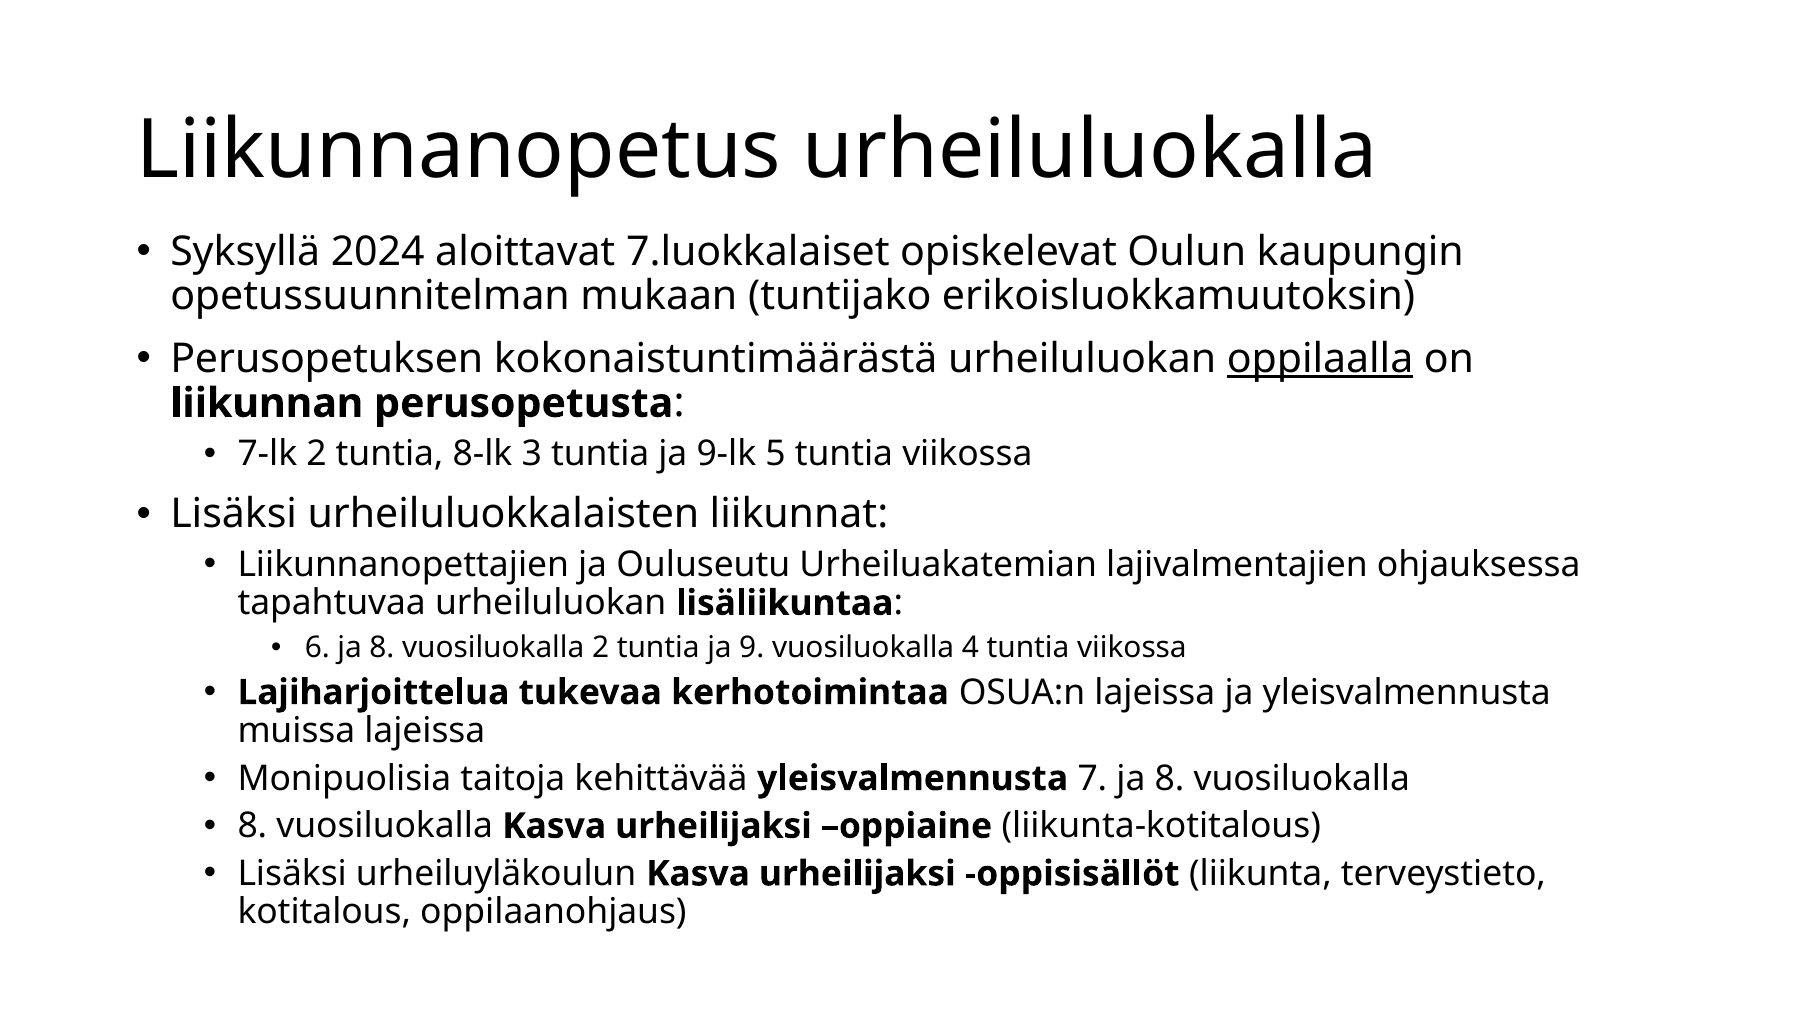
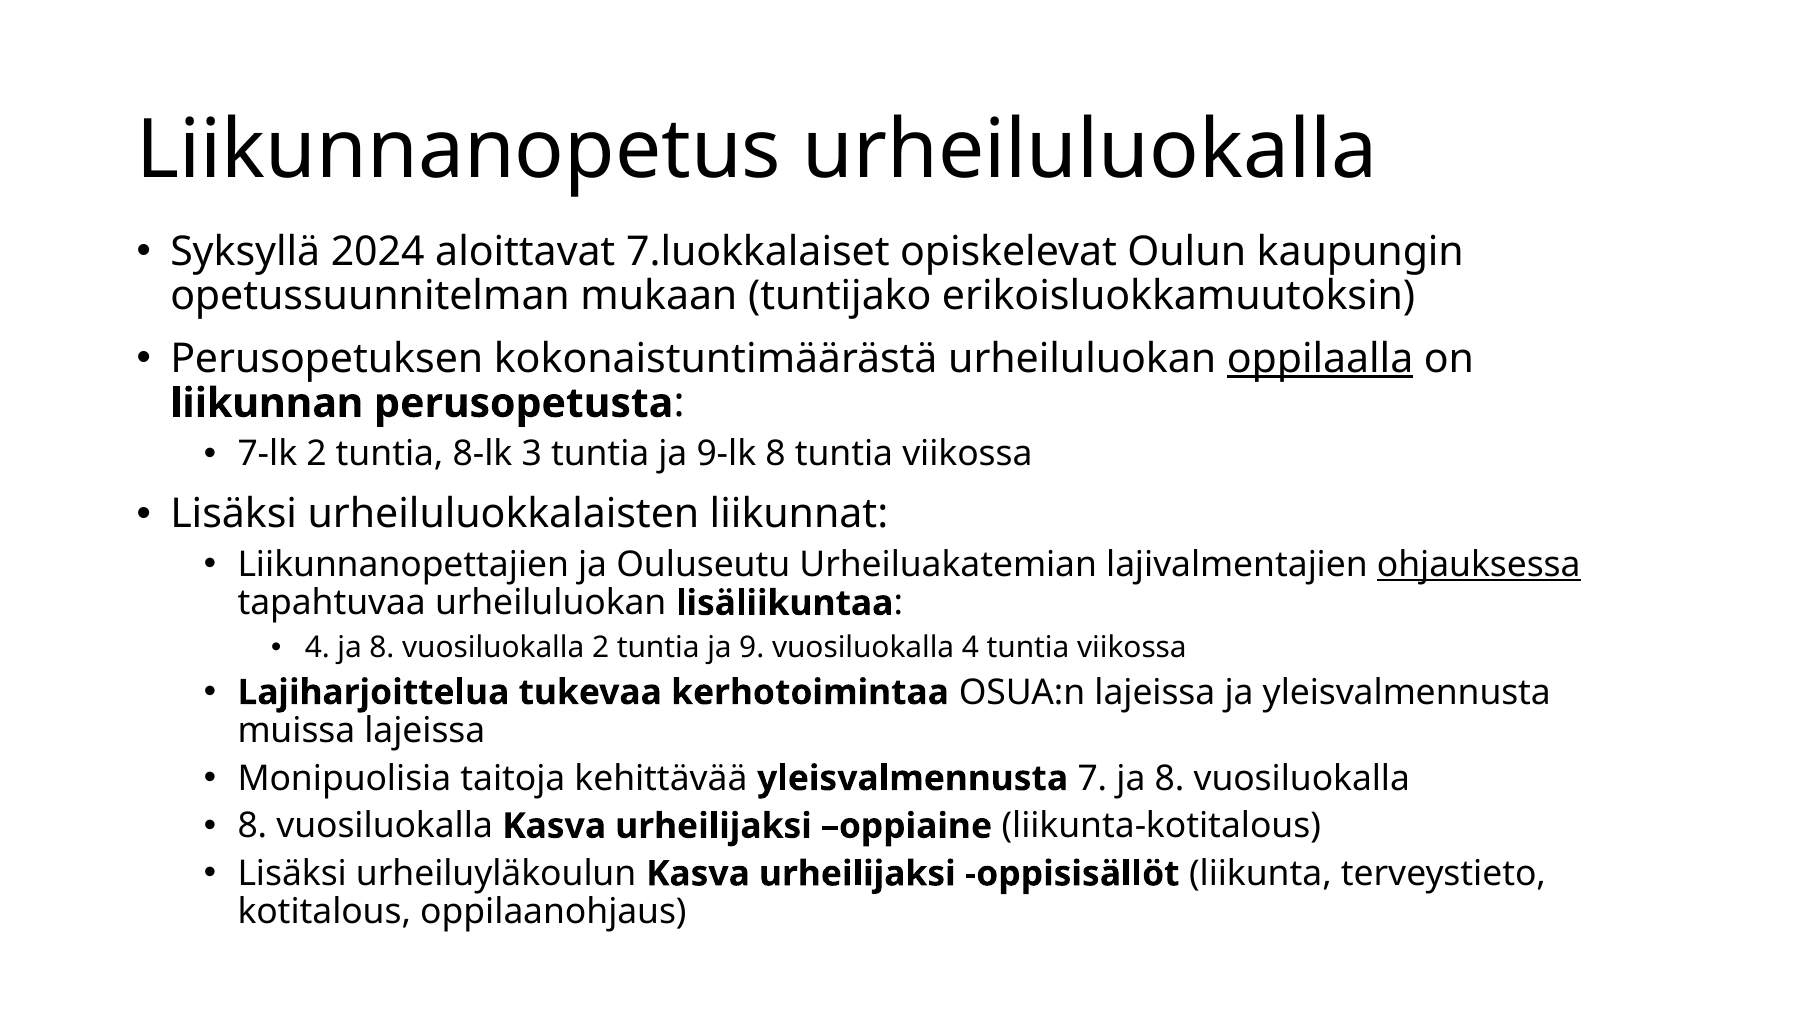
9-lk 5: 5 -> 8
ohjauksessa underline: none -> present
6 at (317, 648): 6 -> 4
